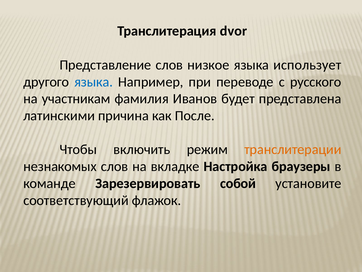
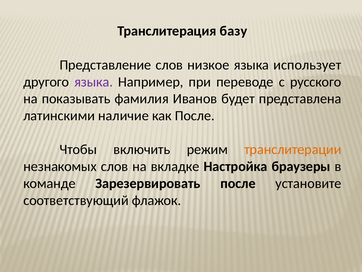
dvor: dvor -> базу
языка at (94, 82) colour: blue -> purple
участникам: участникам -> показывать
причина: причина -> наличие
Зарезервировать собой: собой -> после
